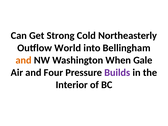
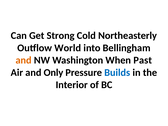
Gale: Gale -> Past
Four: Four -> Only
Builds colour: purple -> blue
